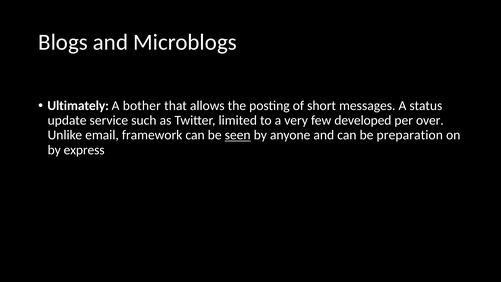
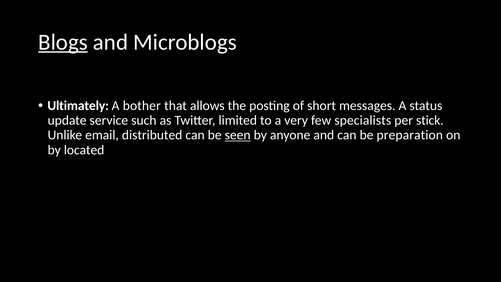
Blogs underline: none -> present
developed: developed -> specialists
over: over -> stick
framework: framework -> distributed
express: express -> located
